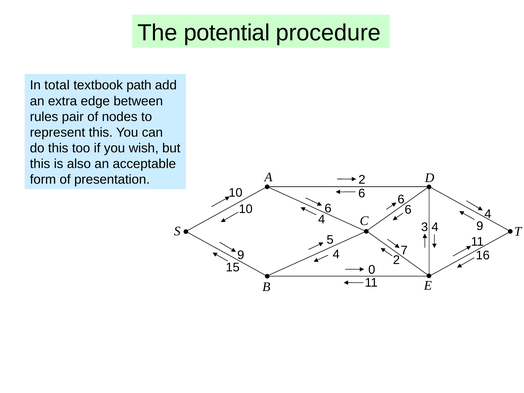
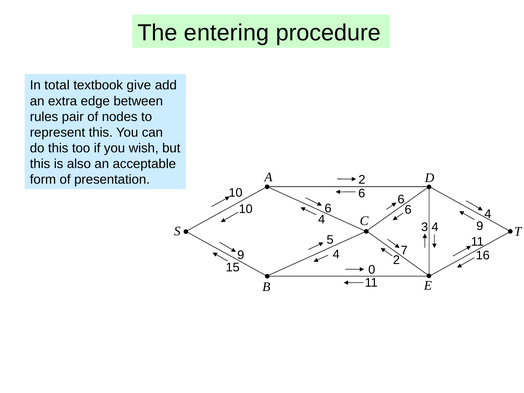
potential: potential -> entering
path: path -> give
